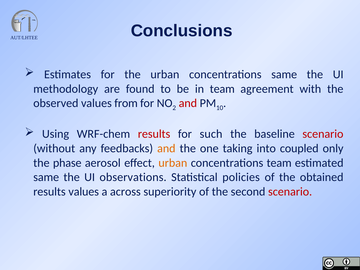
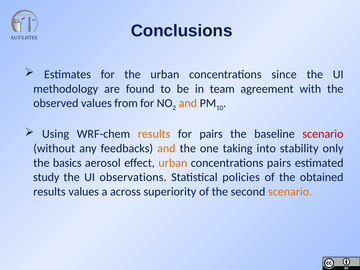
concentrations same: same -> since
and at (188, 103) colour: red -> orange
results at (154, 134) colour: red -> orange
for such: such -> pairs
coupled: coupled -> stability
phase: phase -> basics
concentrations team: team -> pairs
same at (46, 177): same -> study
scenario at (290, 192) colour: red -> orange
